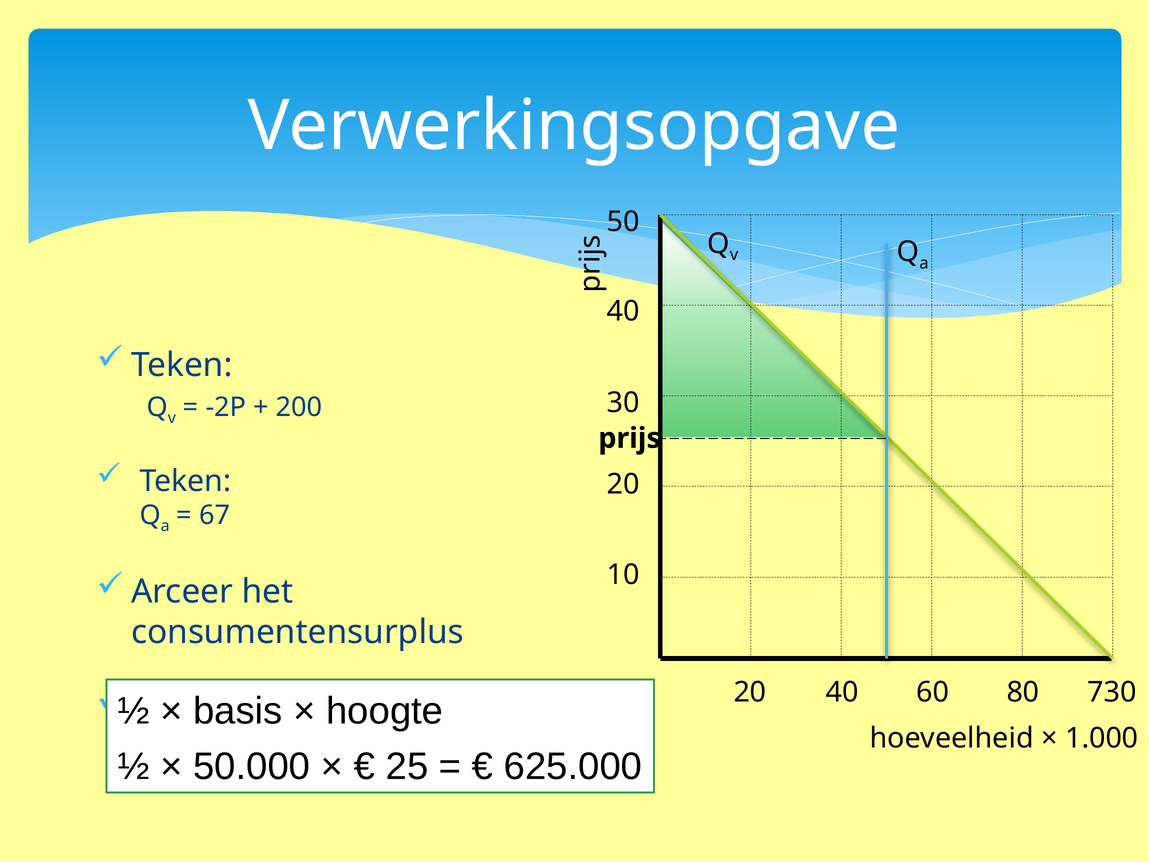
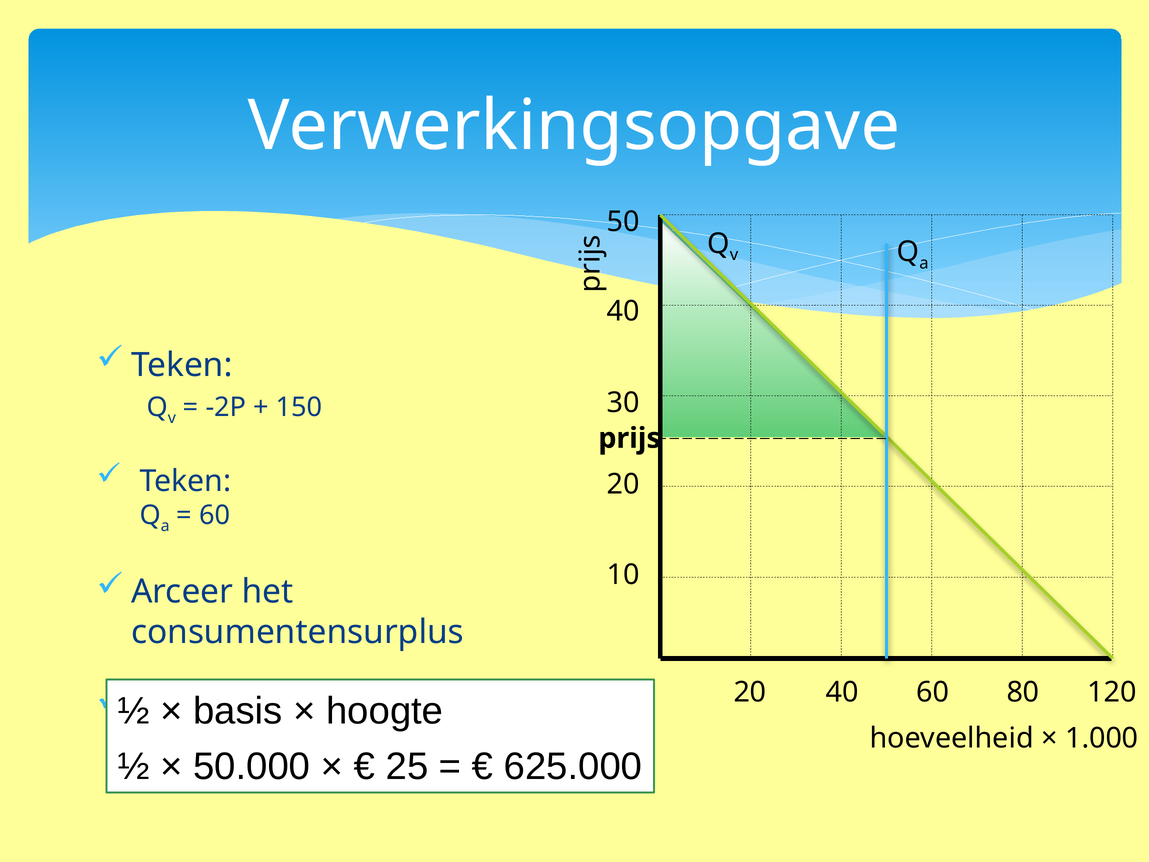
200: 200 -> 150
67 at (215, 515): 67 -> 60
730: 730 -> 120
